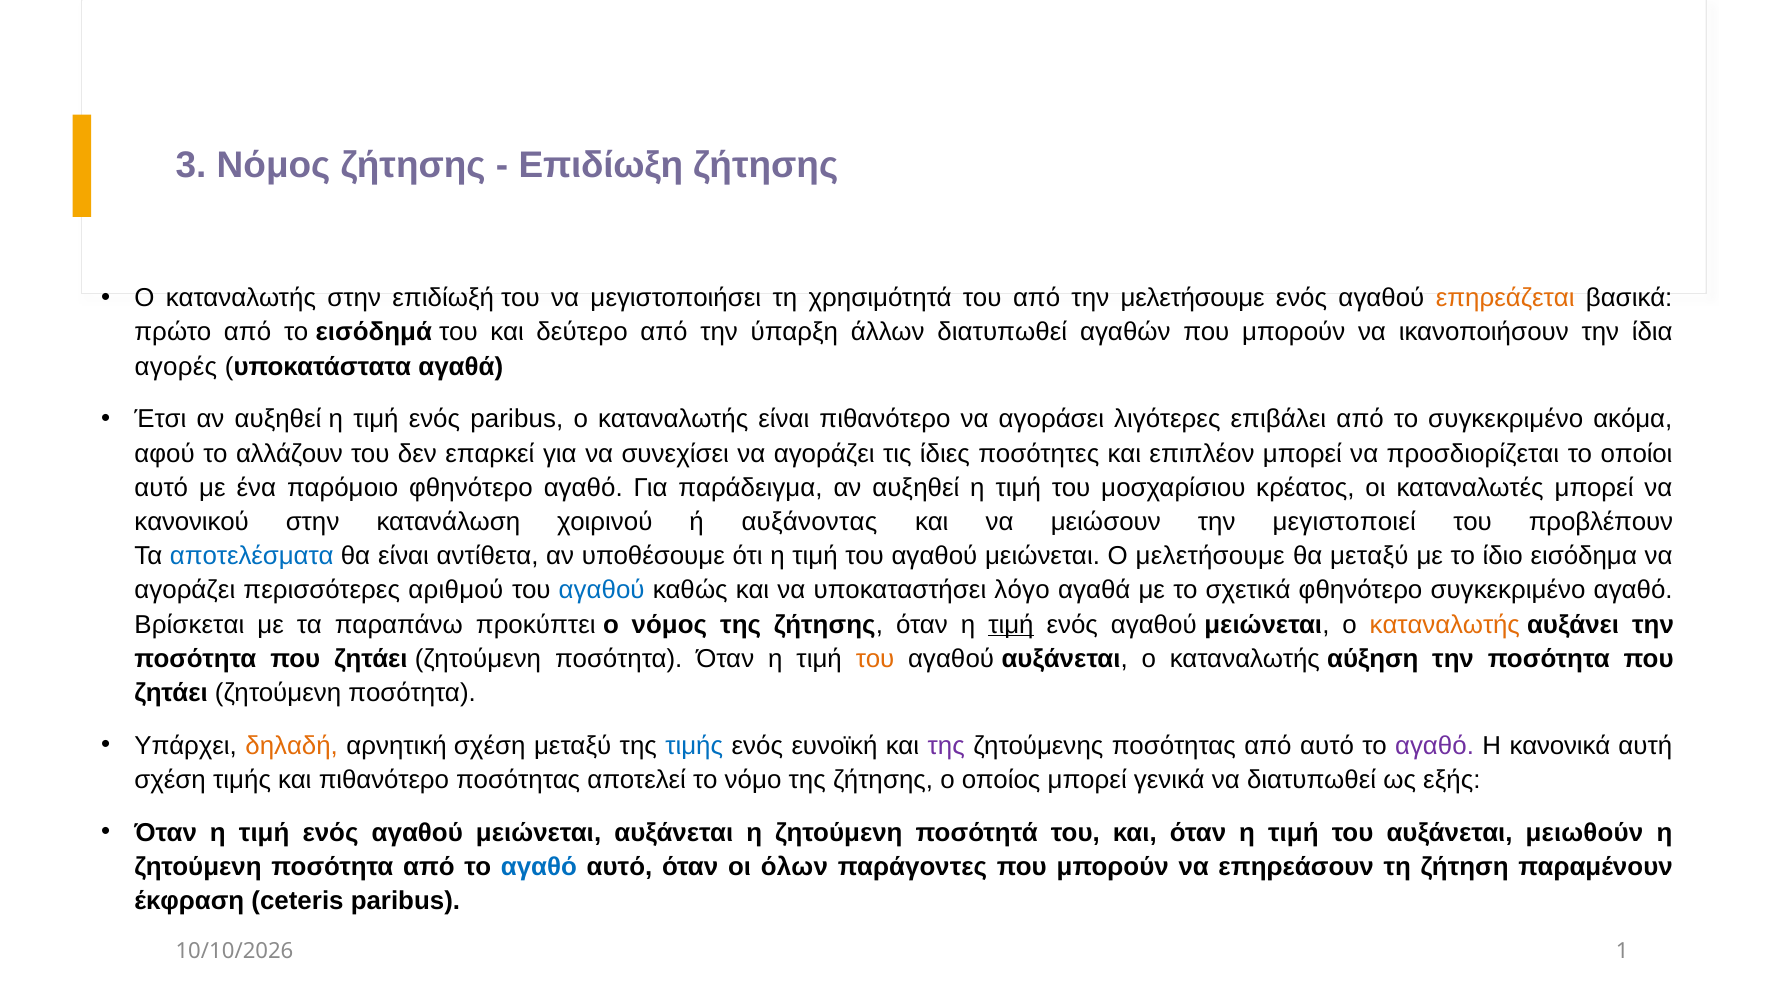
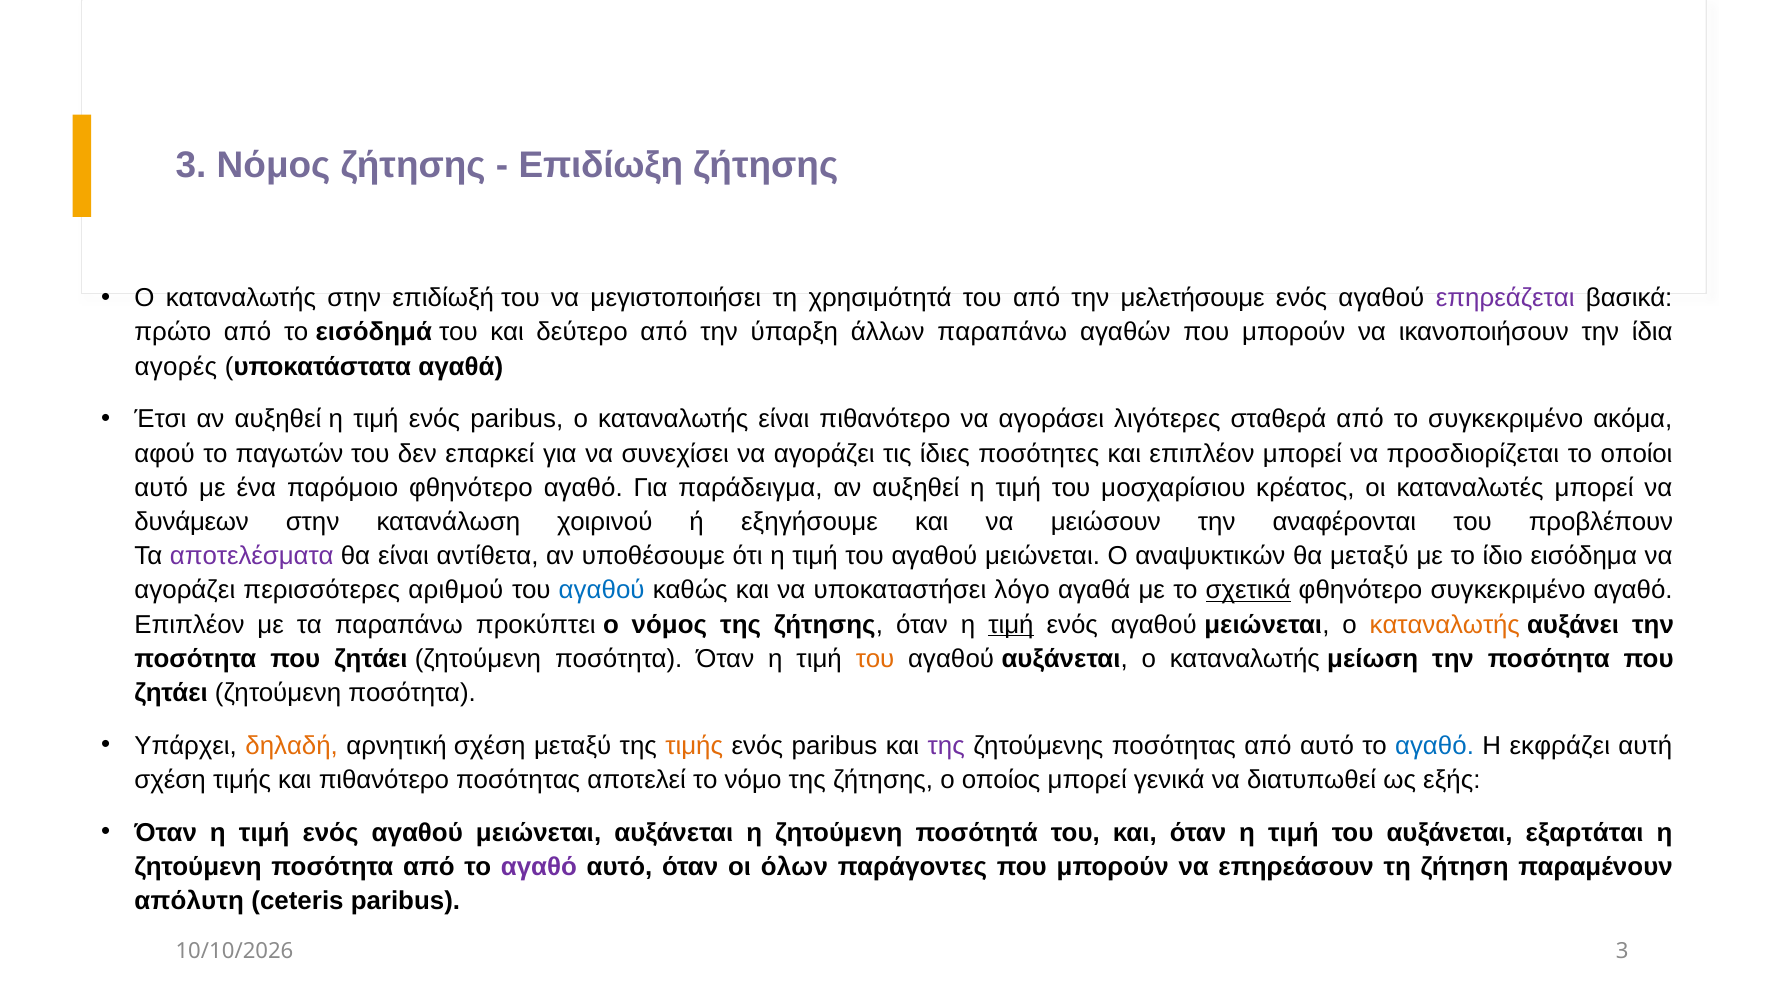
επηρεάζεται colour: orange -> purple
άλλων διατυπωθεί: διατυπωθεί -> παραπάνω
επιβάλει: επιβάλει -> σταθερά
αλλάζουν: αλλάζουν -> παγωτών
κανονικού: κανονικού -> δυνάμεων
αυξάνοντας: αυξάνοντας -> εξηγήσουμε
μεγιστοποιεί: μεγιστοποιεί -> αναφέρονται
αποτελέσματα colour: blue -> purple
Ο μελετήσουμε: μελετήσουμε -> αναψυκτικών
σχετικά underline: none -> present
Βρίσκεται at (189, 624): Βρίσκεται -> Επιπλέον
αύξηση: αύξηση -> μείωση
τιμής at (694, 746) colour: blue -> orange
ευνοϊκή at (834, 746): ευνοϊκή -> paribus
αγαθό at (1434, 746) colour: purple -> blue
κανονικά: κανονικά -> εκφράζει
μειωθούν: μειωθούν -> εξαρτάται
αγαθό at (539, 867) colour: blue -> purple
έκφραση: έκφραση -> απόλυτη
1 at (1622, 951): 1 -> 3
